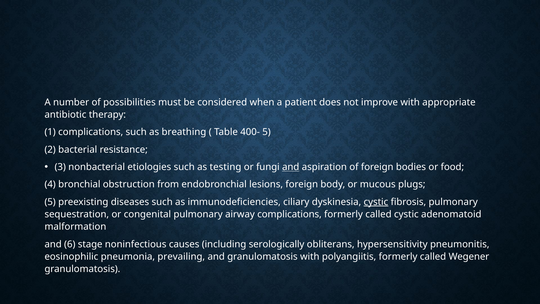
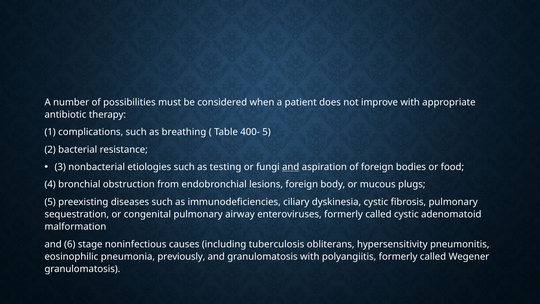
cystic at (376, 202) underline: present -> none
airway complications: complications -> enteroviruses
serologically: serologically -> tuberculosis
prevailing: prevailing -> previously
